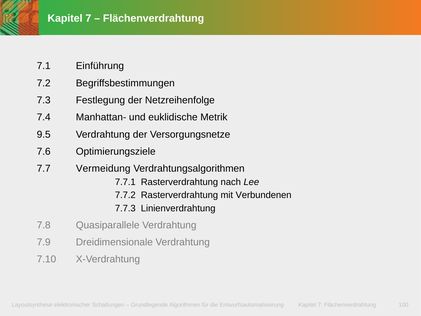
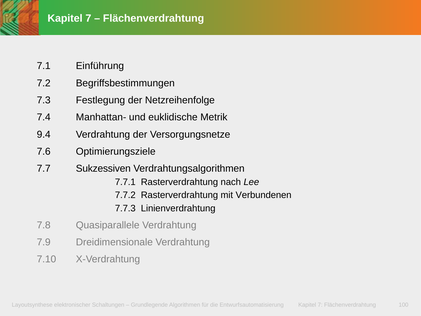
9.5: 9.5 -> 9.4
Vermeidung: Vermeidung -> Sukzessiven
